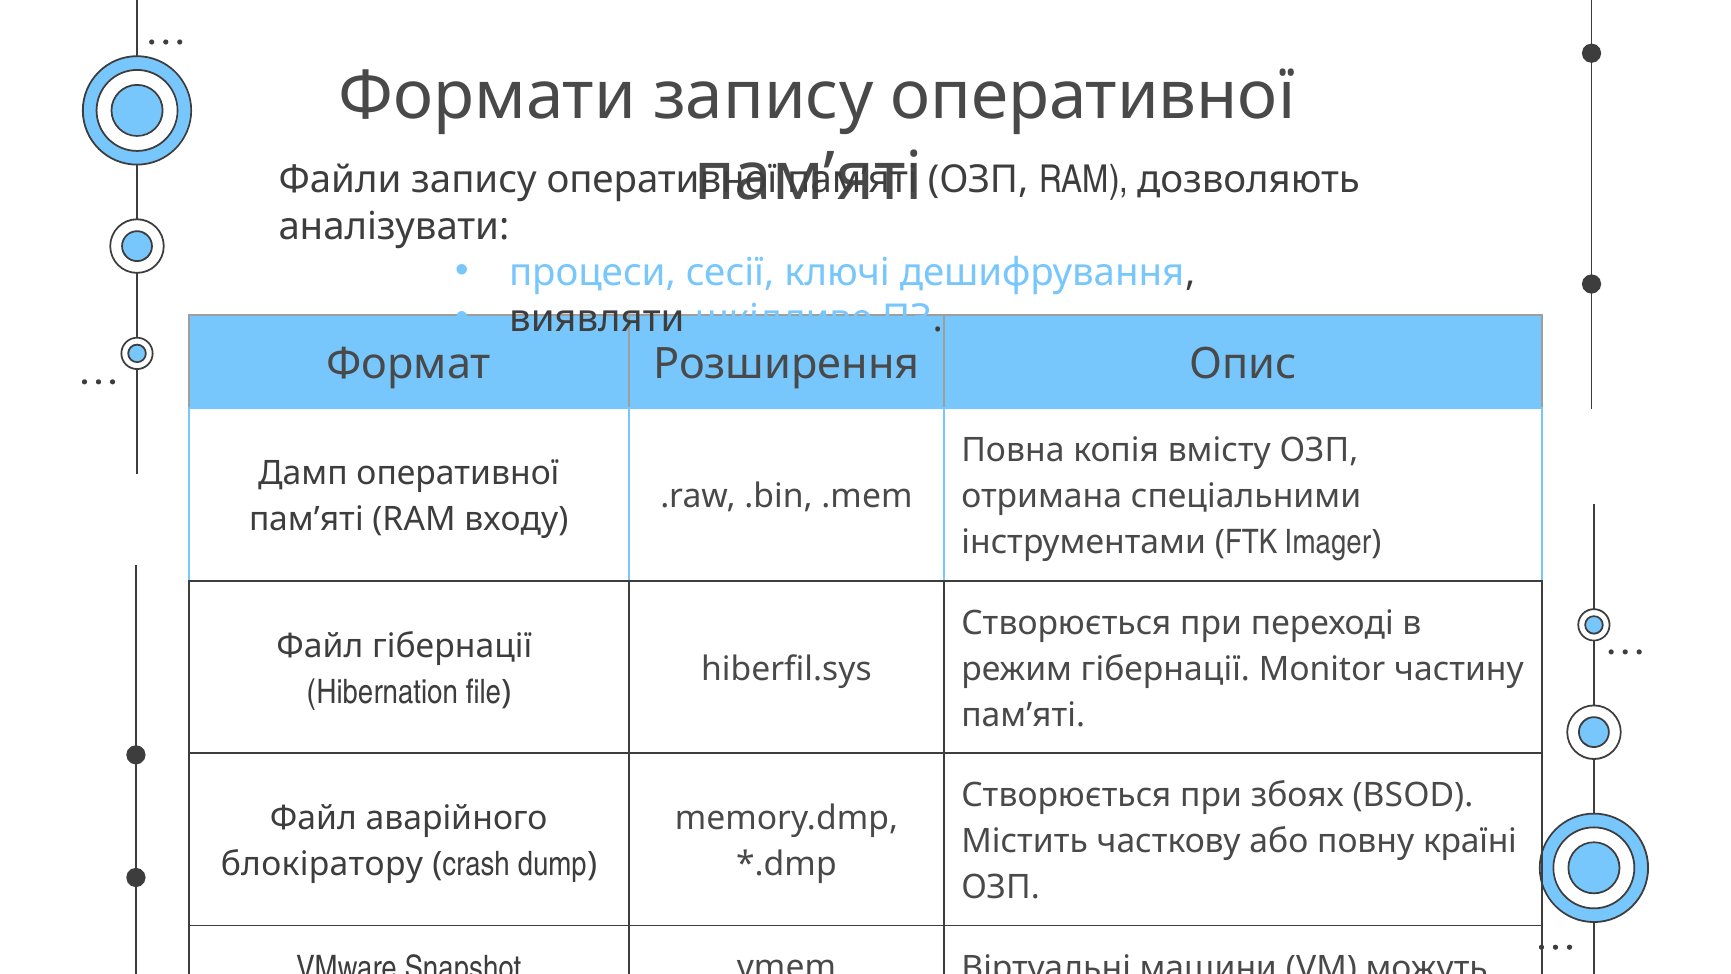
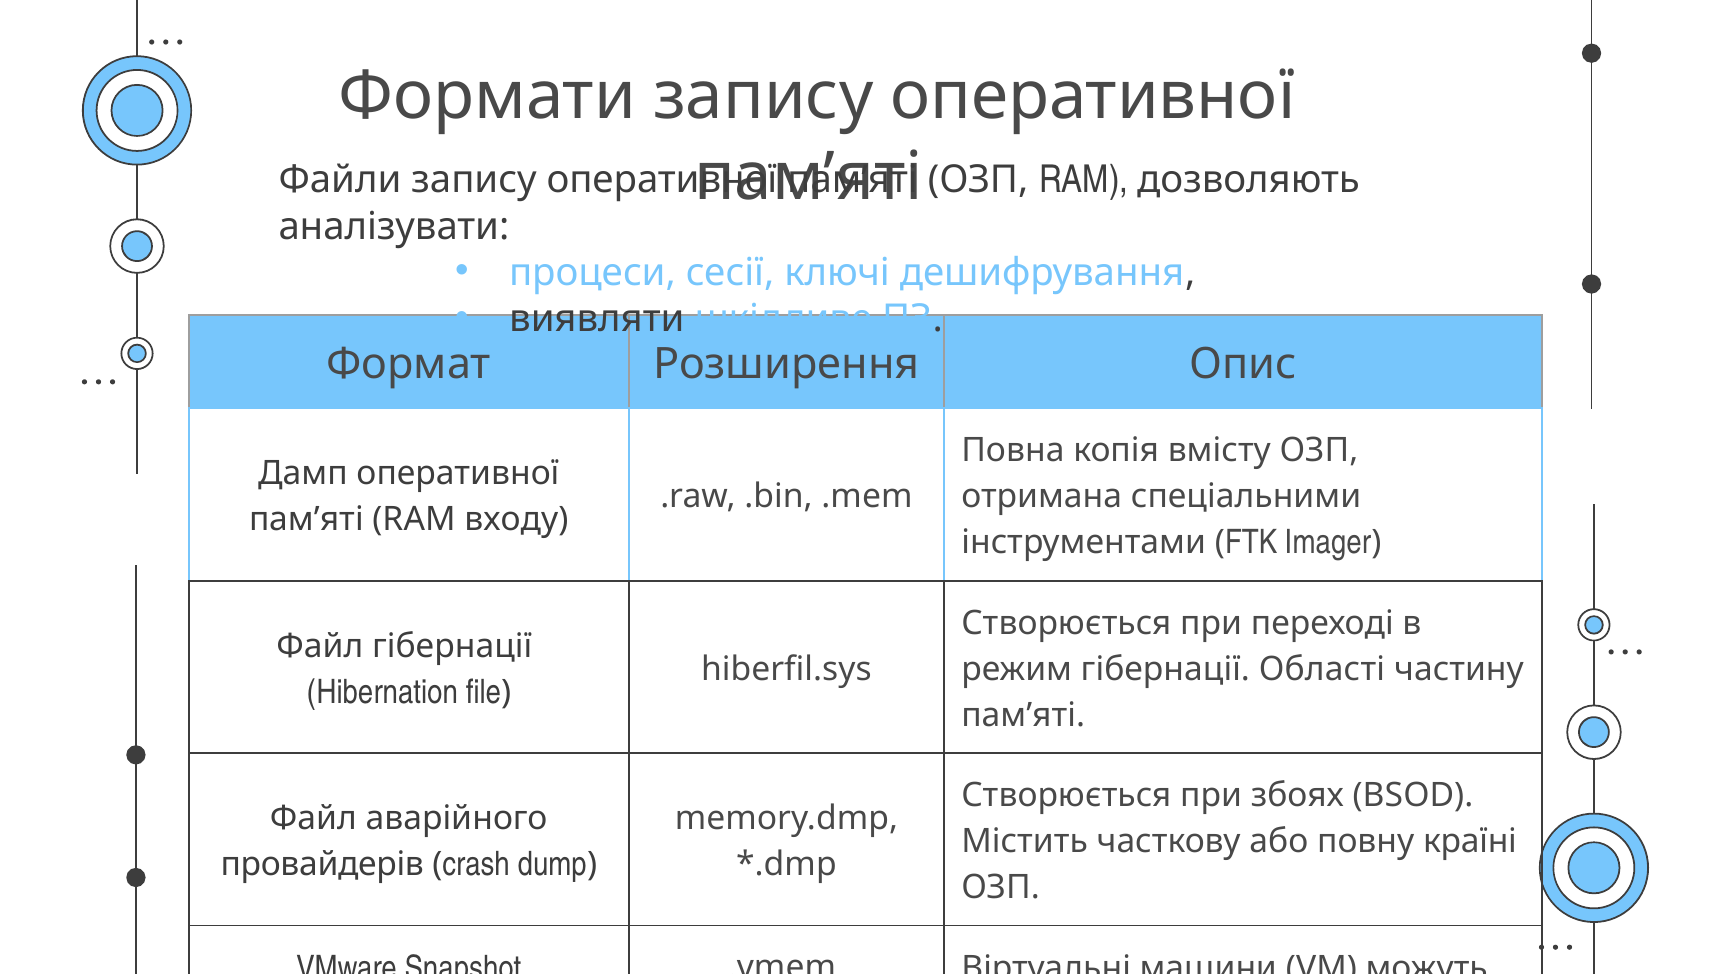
Monitor: Monitor -> Області
блокіратору: блокіратору -> провайдерів
